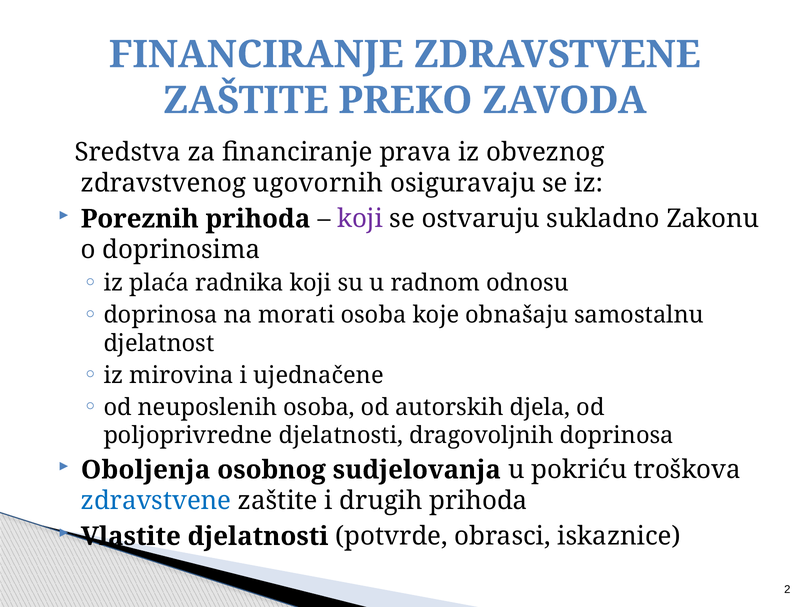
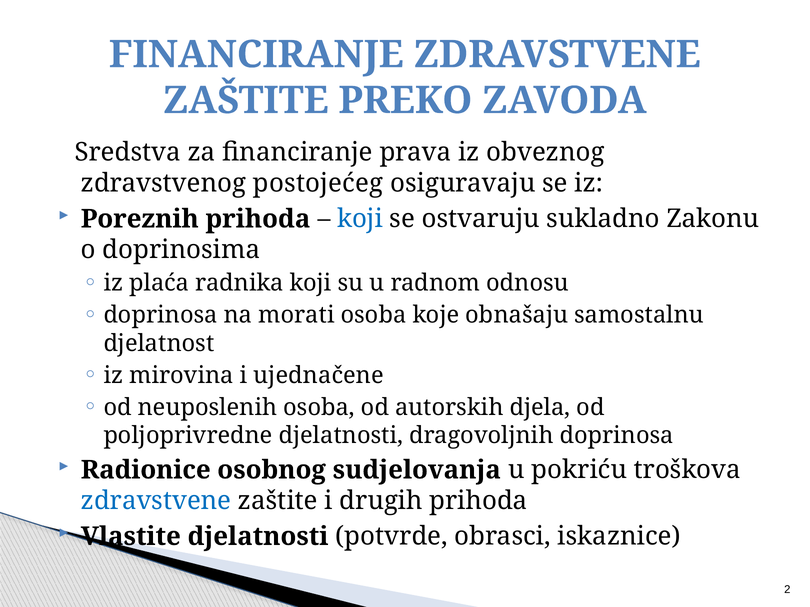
ugovornih: ugovornih -> postojećeg
koji at (360, 219) colour: purple -> blue
Oboljenja: Oboljenja -> Radionice
